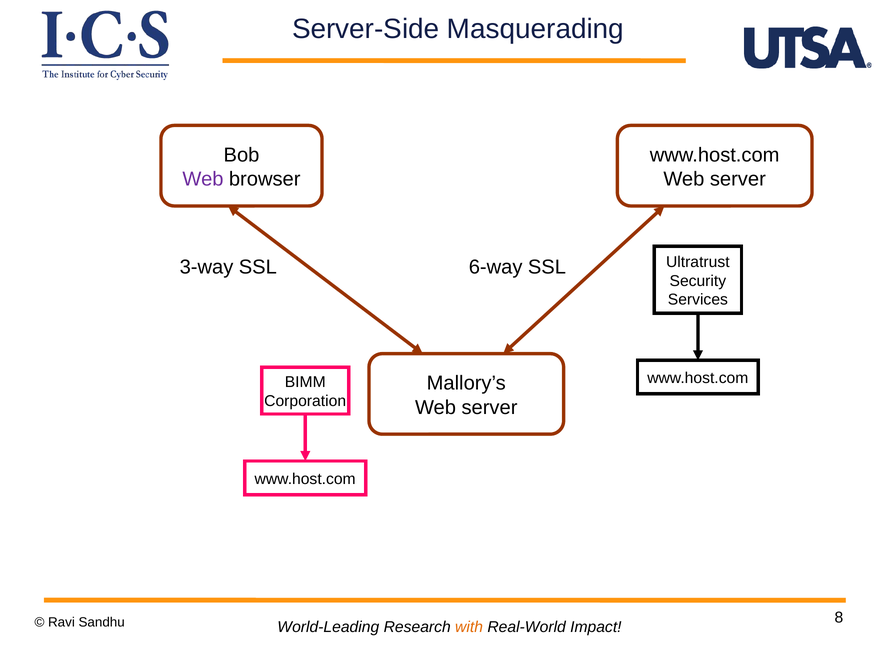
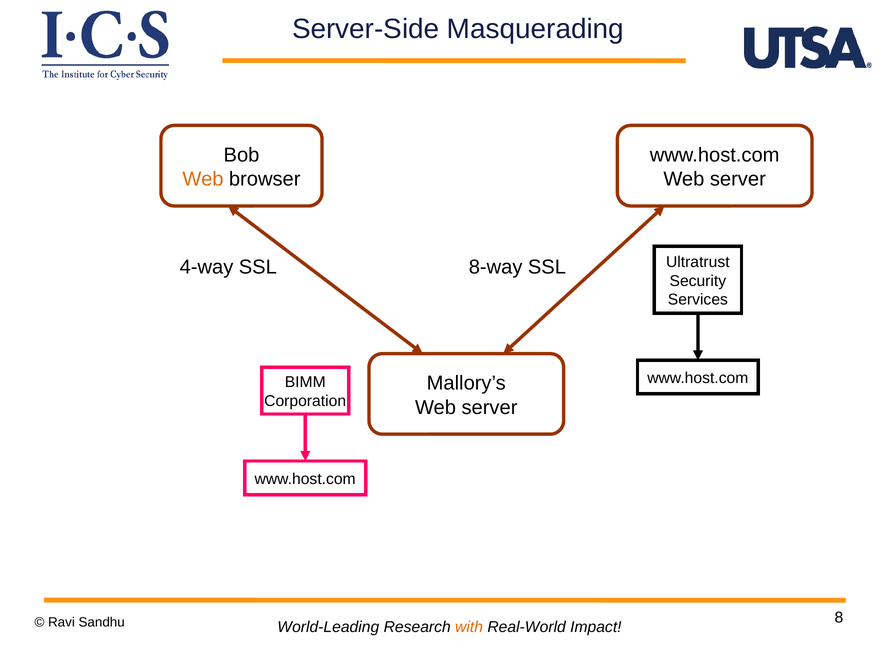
Web at (203, 179) colour: purple -> orange
3-way: 3-way -> 4-way
6-way: 6-way -> 8-way
